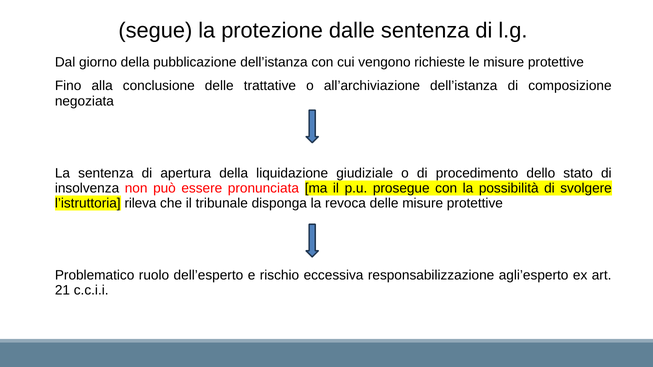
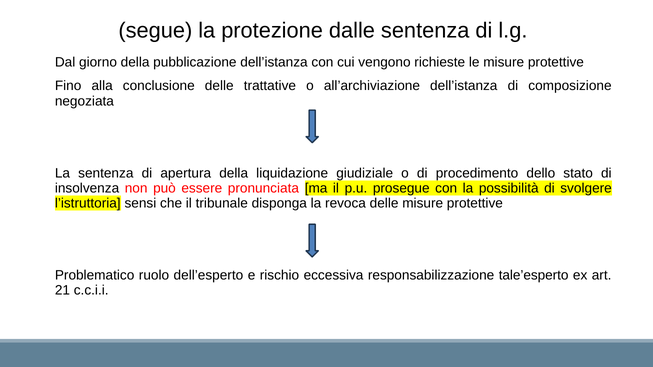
rileva: rileva -> sensi
agli’esperto: agli’esperto -> tale’esperto
